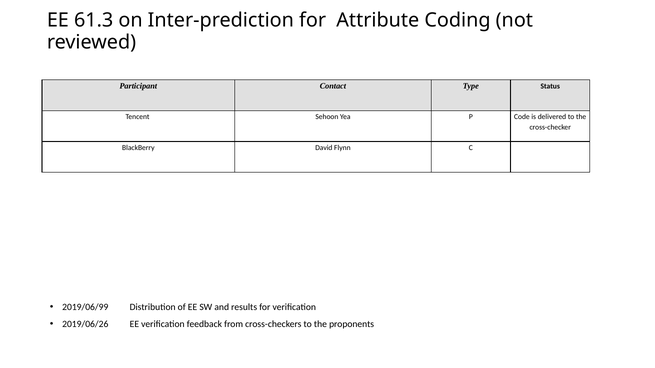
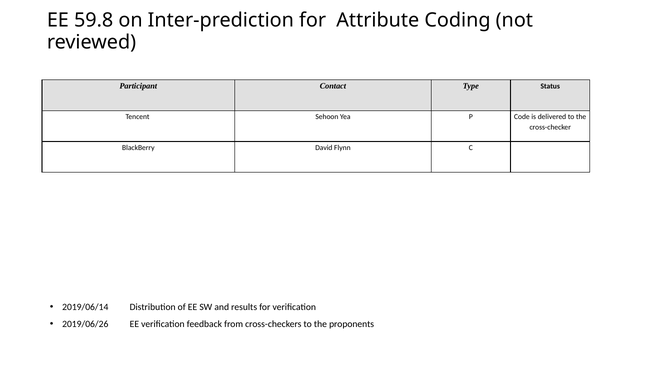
61.3: 61.3 -> 59.8
2019/06/99: 2019/06/99 -> 2019/06/14
